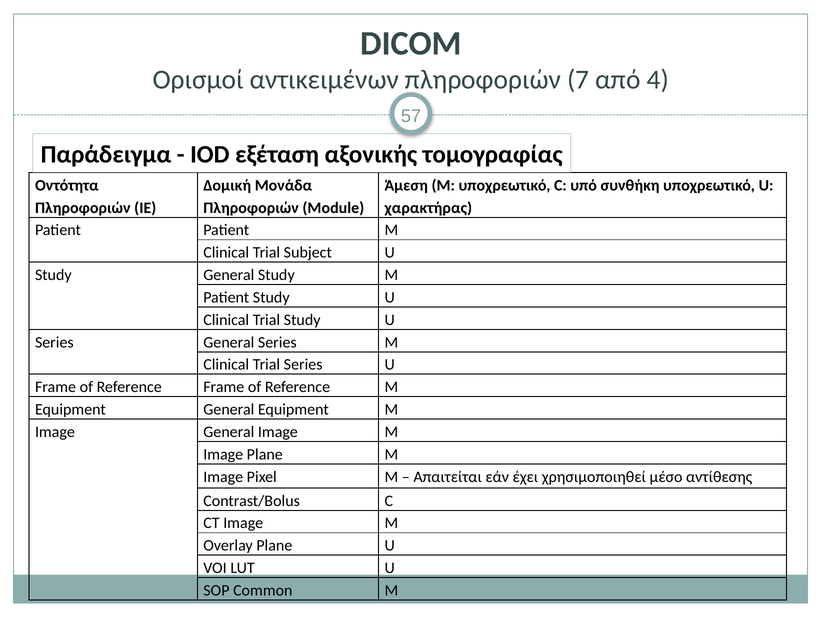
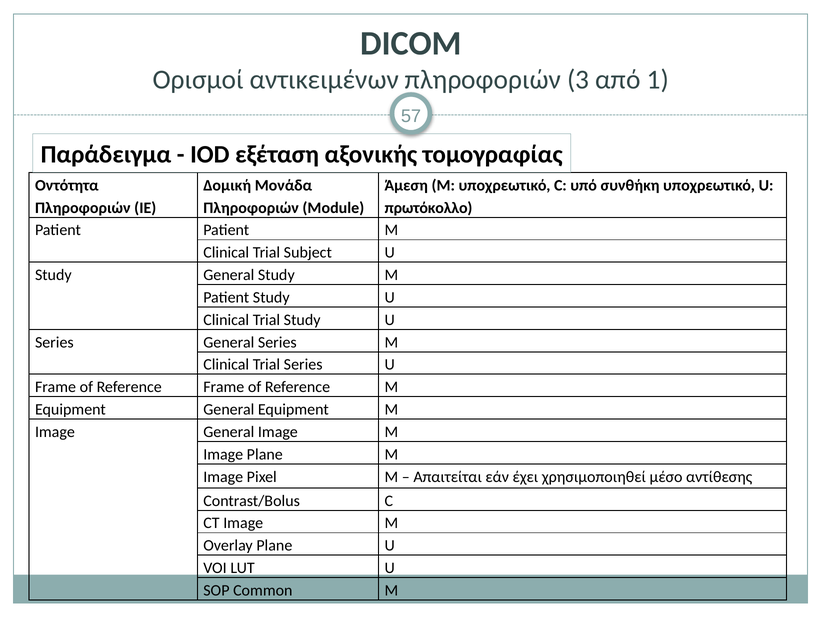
7: 7 -> 3
4: 4 -> 1
χαρακτήρας: χαρακτήρας -> πρωτόκολλο
